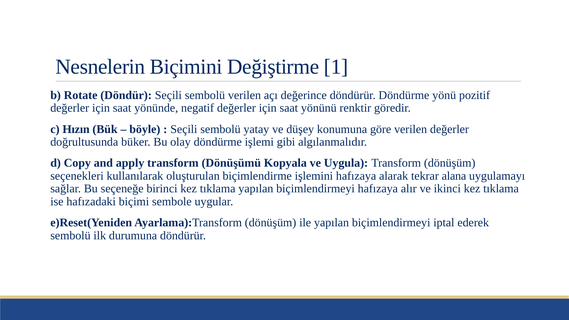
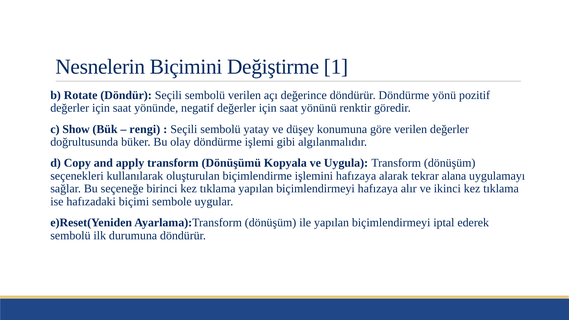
Hızın: Hızın -> Show
böyle: böyle -> rengi
